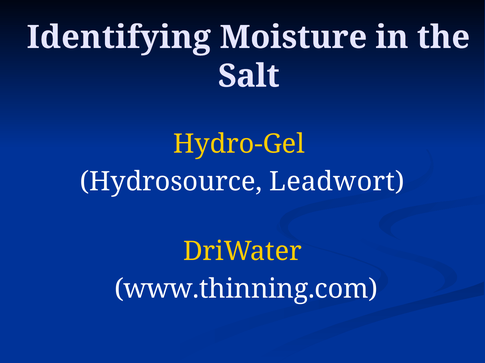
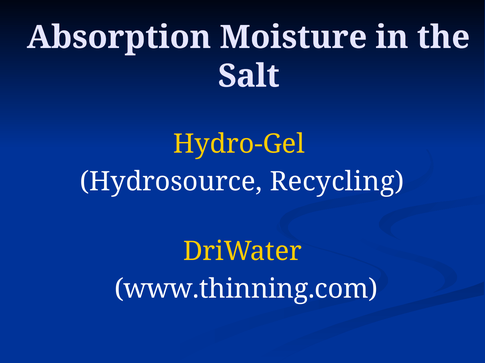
Identifying: Identifying -> Absorption
Leadwort: Leadwort -> Recycling
